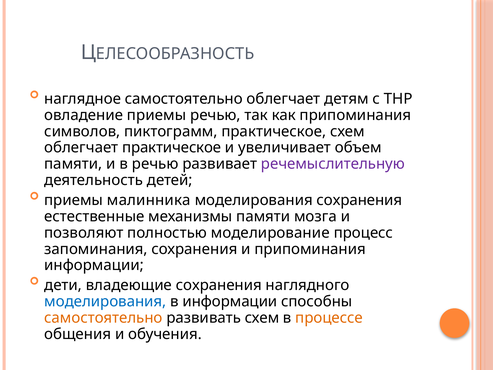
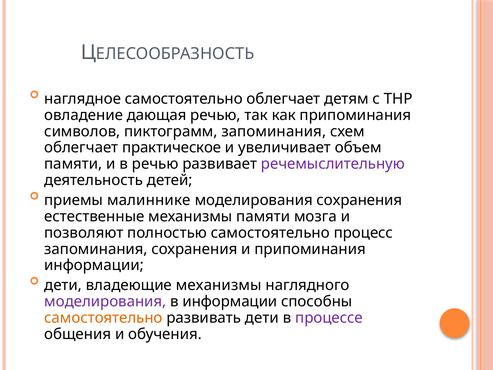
овладение приемы: приемы -> дающая
пиктограмм практическое: практическое -> запоминания
малинника: малинника -> малиннике
полностью моделирование: моделирование -> самостоятельно
владеющие сохранения: сохранения -> механизмы
моделирования at (105, 301) colour: blue -> purple
развивать схем: схем -> дети
процессе colour: orange -> purple
